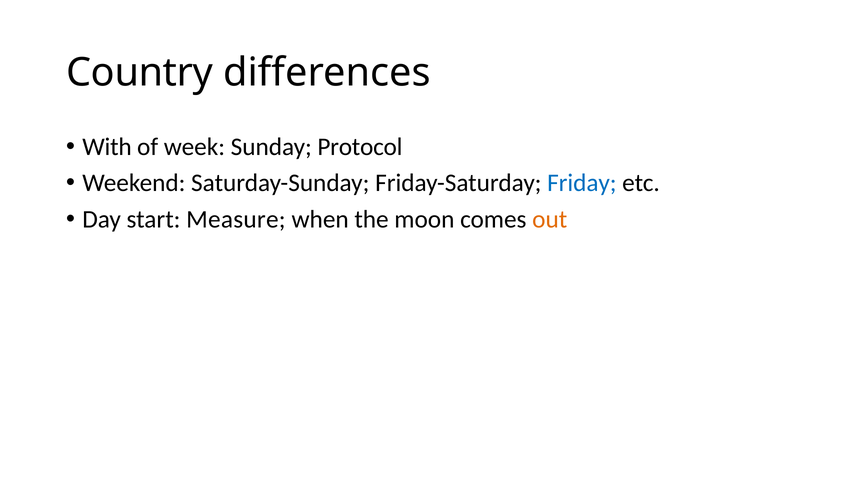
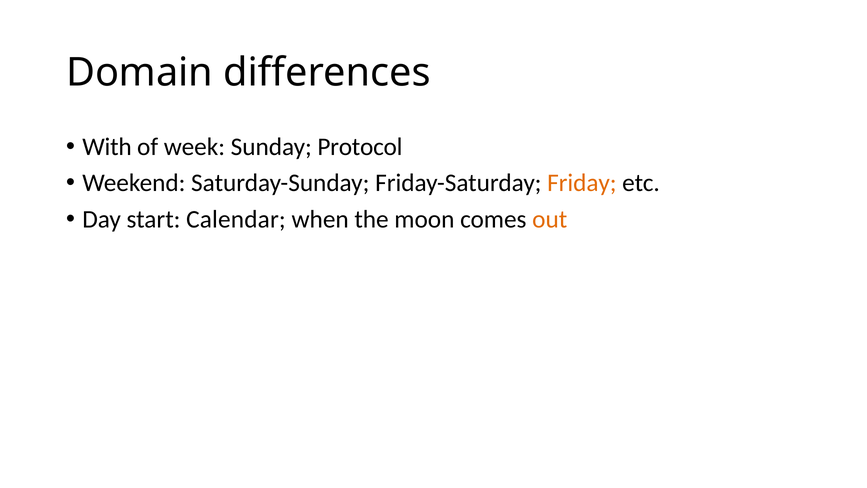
Country: Country -> Domain
Friday colour: blue -> orange
Measure: Measure -> Calendar
